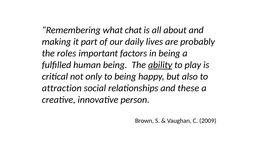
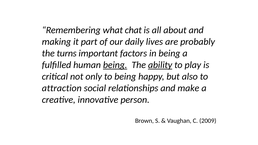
roles: roles -> turns
being at (115, 65) underline: none -> present
these: these -> make
